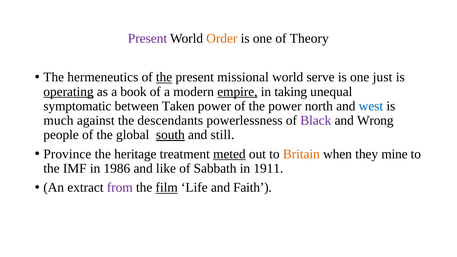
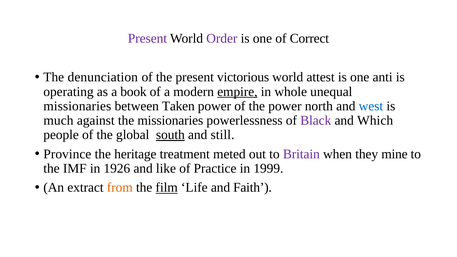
Order colour: orange -> purple
Theory: Theory -> Correct
hermeneutics: hermeneutics -> denunciation
the at (164, 77) underline: present -> none
missional: missional -> victorious
serve: serve -> attest
just: just -> anti
operating underline: present -> none
taking: taking -> whole
symptomatic at (77, 106): symptomatic -> missionaries
the descendants: descendants -> missionaries
Wrong: Wrong -> Which
meted underline: present -> none
Britain colour: orange -> purple
1986: 1986 -> 1926
Sabbath: Sabbath -> Practice
1911: 1911 -> 1999
from colour: purple -> orange
